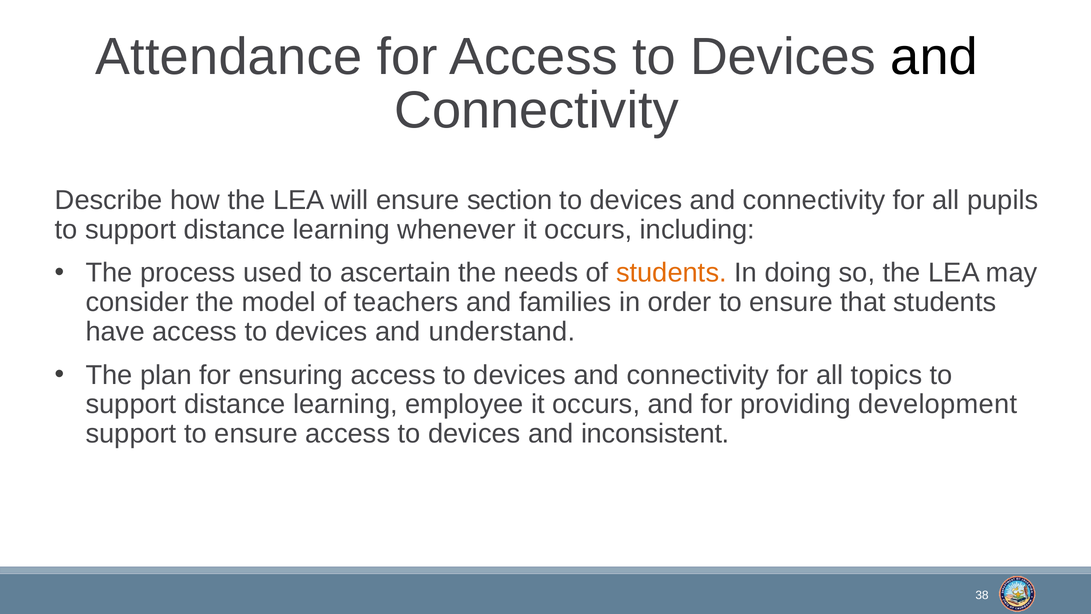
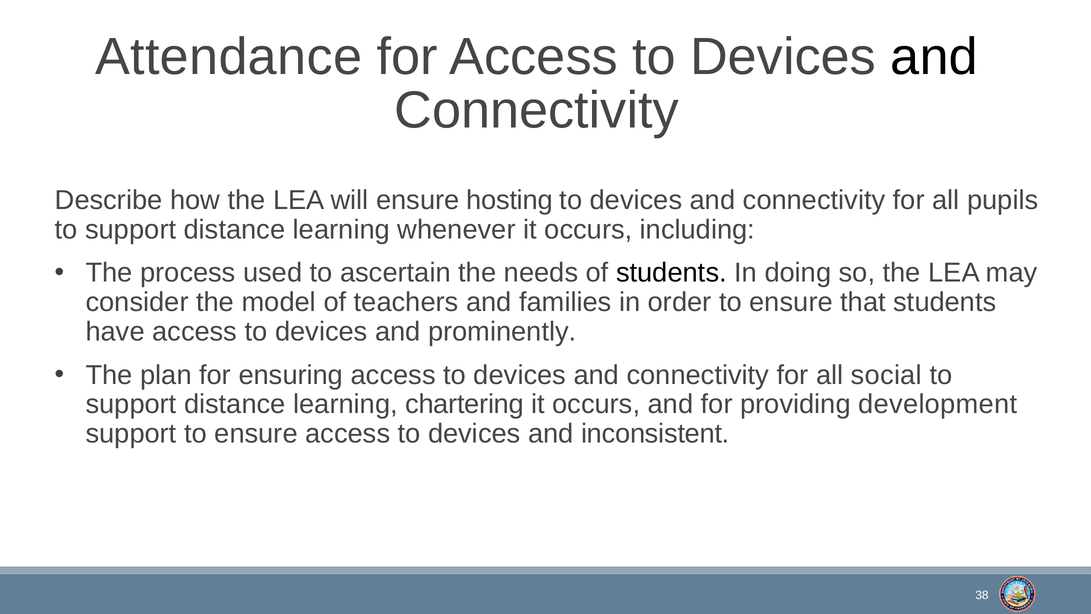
section: section -> hosting
students at (671, 273) colour: orange -> black
understand: understand -> prominently
topics: topics -> social
employee: employee -> chartering
